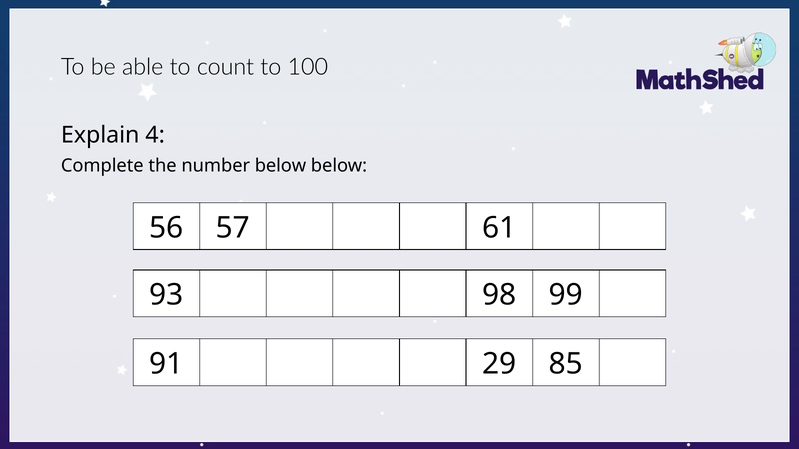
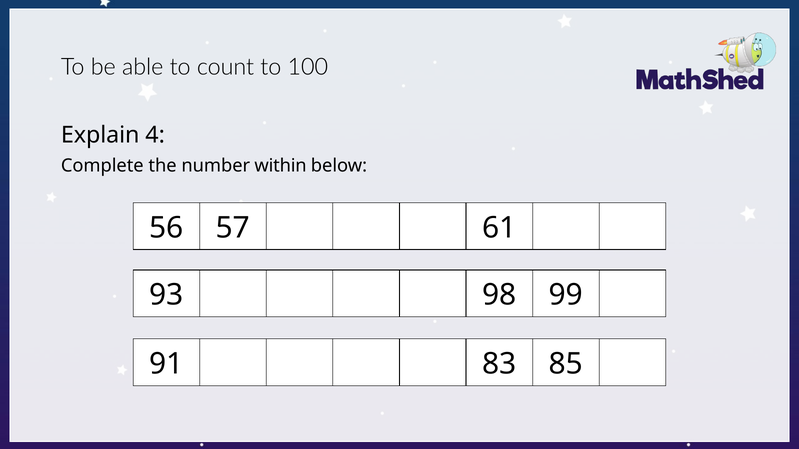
number below: below -> within
29: 29 -> 83
